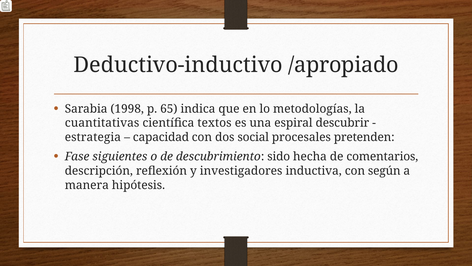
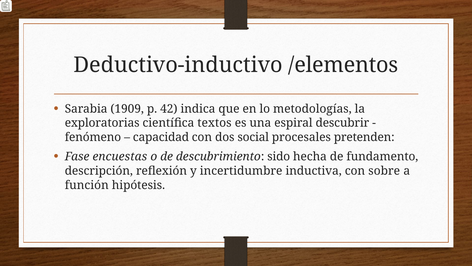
/apropiado: /apropiado -> /elementos
1998: 1998 -> 1909
65: 65 -> 42
cuantitativas: cuantitativas -> exploratorias
estrategia: estrategia -> fenómeno
siguientes: siguientes -> encuestas
comentarios: comentarios -> fundamento
investigadores: investigadores -> incertidumbre
según: según -> sobre
manera: manera -> función
